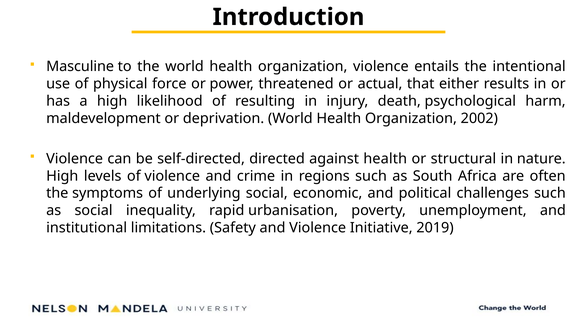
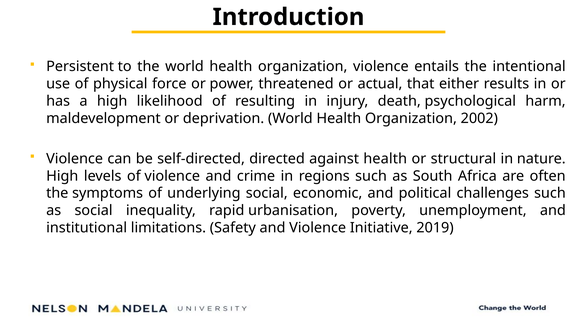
Masculine: Masculine -> Persistent
